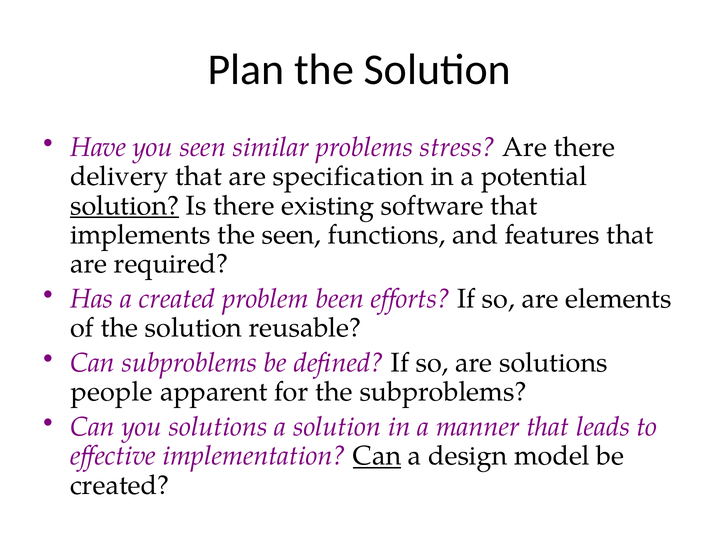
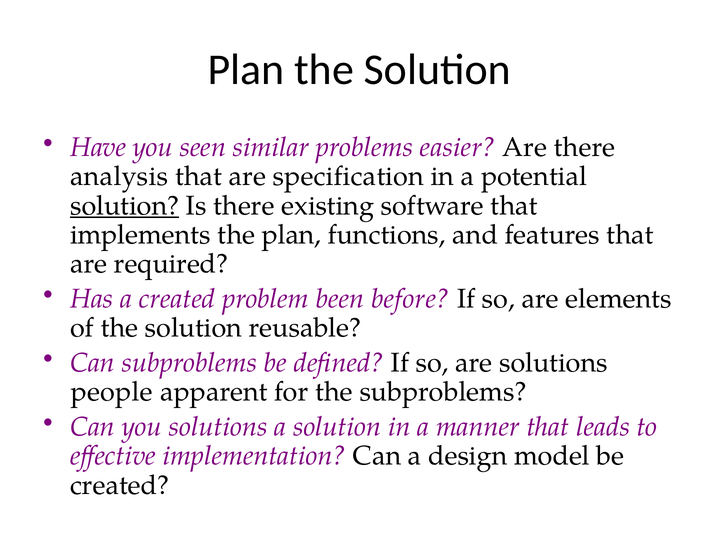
stress: stress -> easier
delivery: delivery -> analysis
the seen: seen -> plan
efforts: efforts -> before
Can at (377, 456) underline: present -> none
